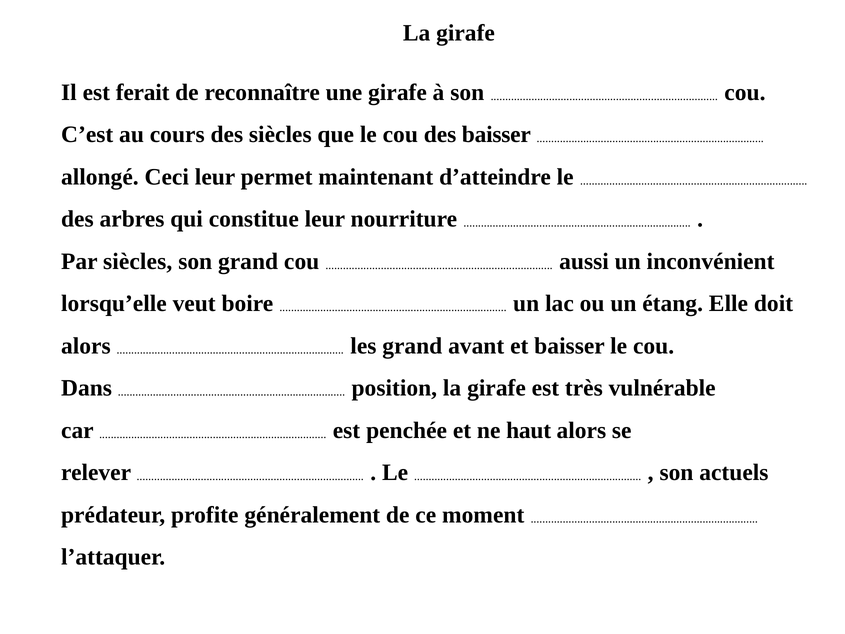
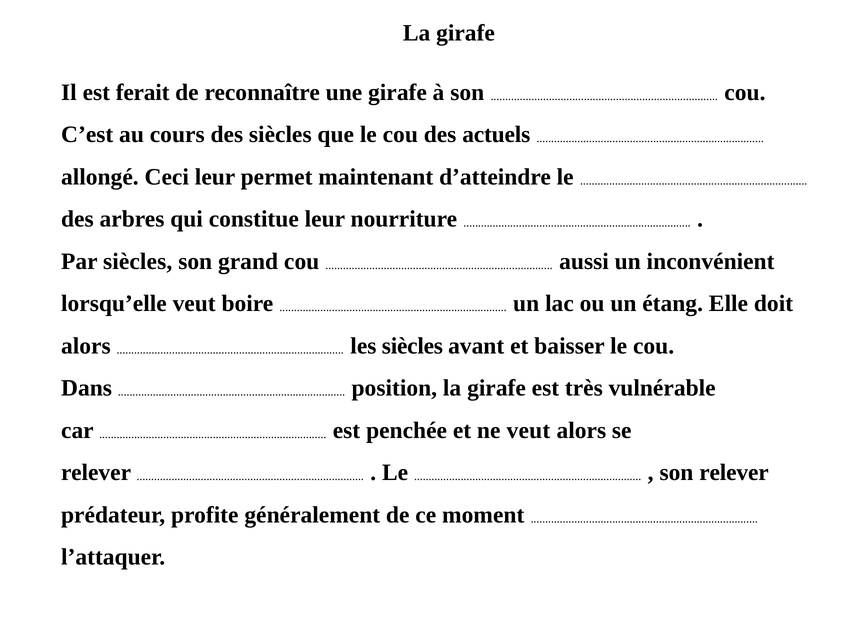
des baisser: baisser -> actuels
les grand: grand -> siècles
ne haut: haut -> veut
son actuels: actuels -> relever
